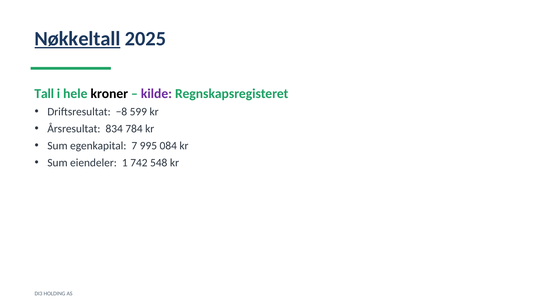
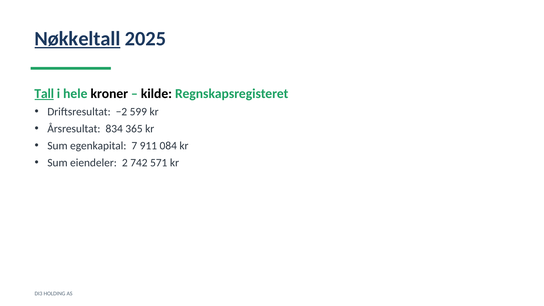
Tall underline: none -> present
kilde colour: purple -> black
−8: −8 -> −2
784: 784 -> 365
995: 995 -> 911
1: 1 -> 2
548: 548 -> 571
